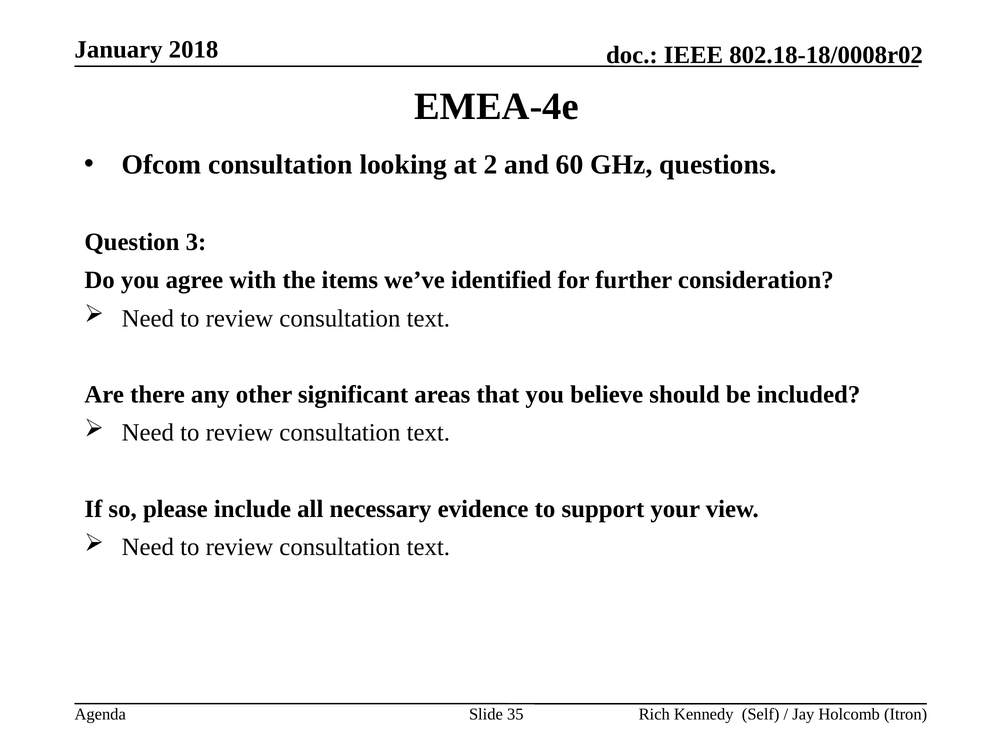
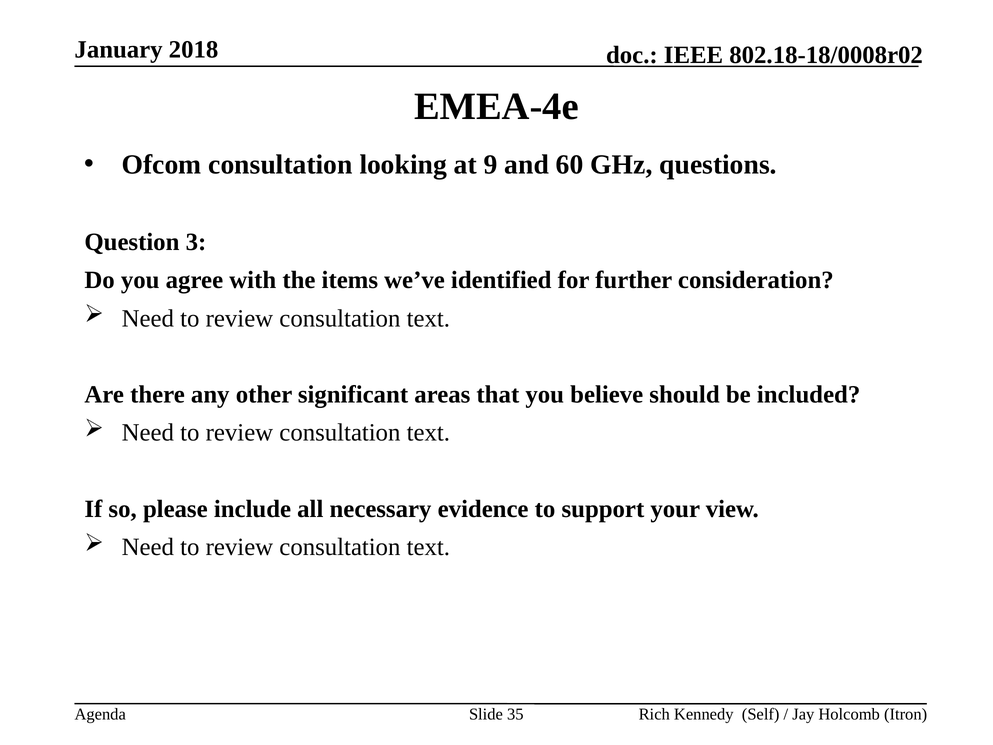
2: 2 -> 9
